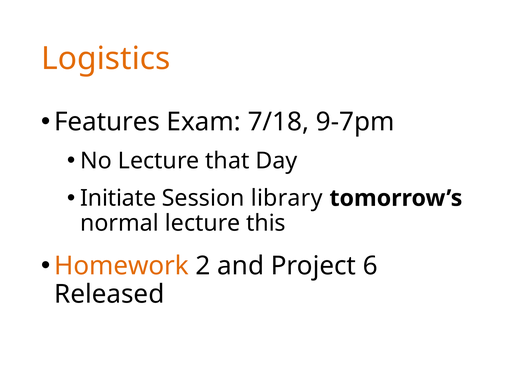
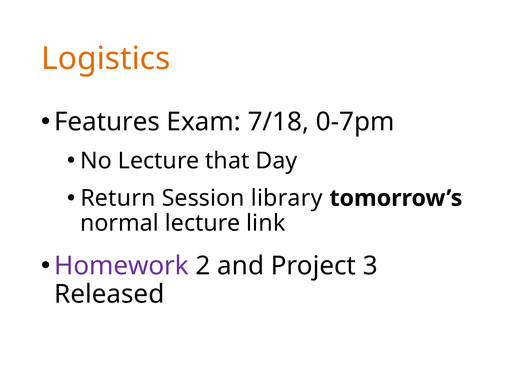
9-7pm: 9-7pm -> 0-7pm
Initiate: Initiate -> Return
this: this -> link
Homework colour: orange -> purple
6: 6 -> 3
